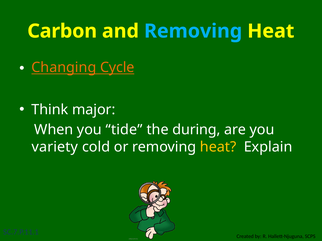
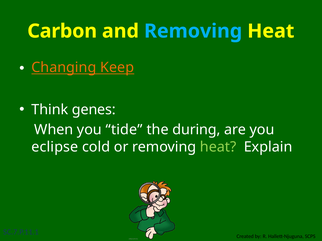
Cycle: Cycle -> Keep
major: major -> genes
variety: variety -> eclipse
heat at (218, 147) colour: yellow -> light green
